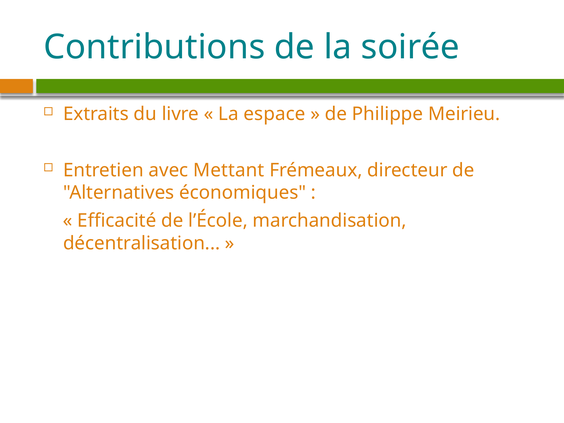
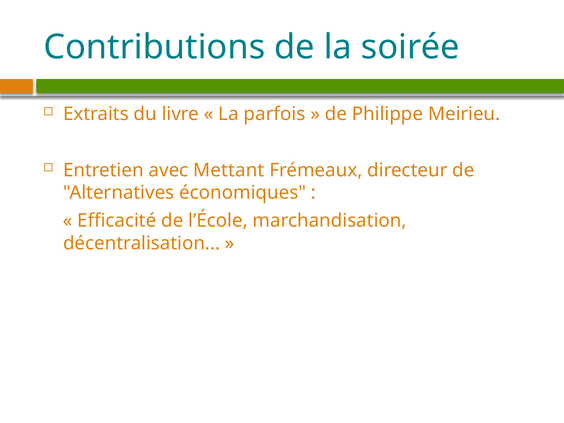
espace: espace -> parfois
